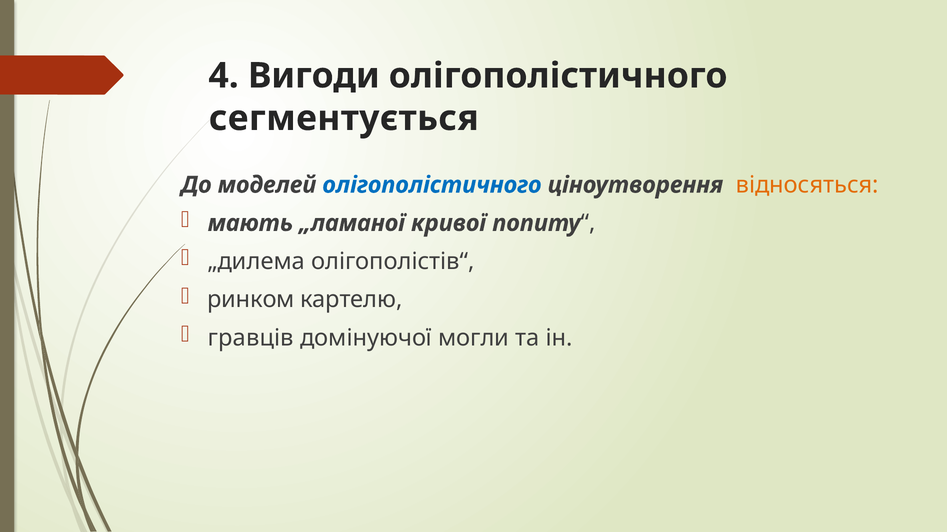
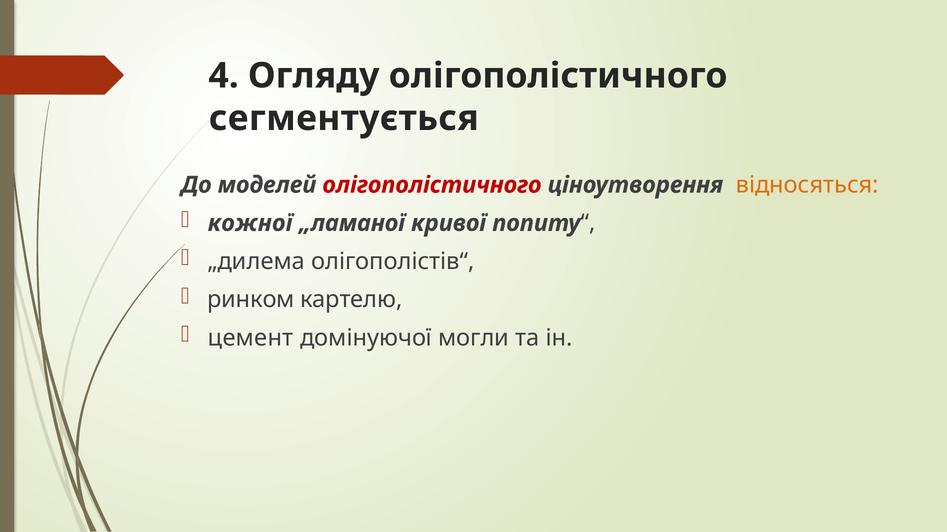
Вигоди: Вигоди -> Огляду
олігополістичного at (432, 185) colour: blue -> red
мають: мають -> кожної
гравців: гравців -> цемент
